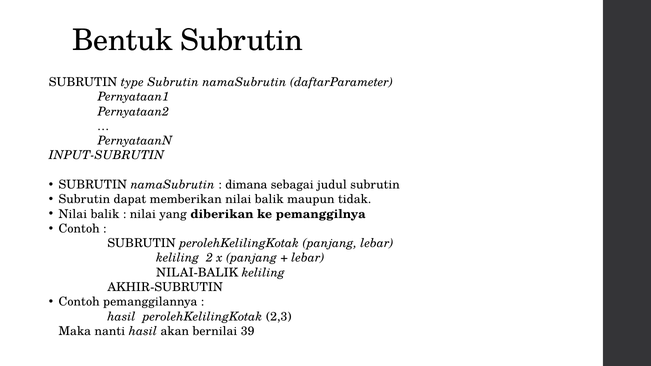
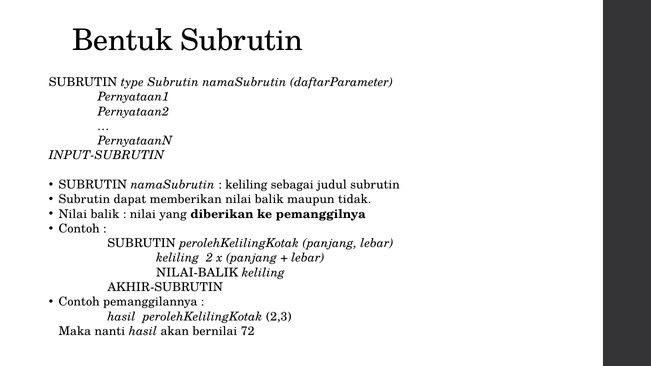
dimana at (246, 185): dimana -> keliling
39: 39 -> 72
